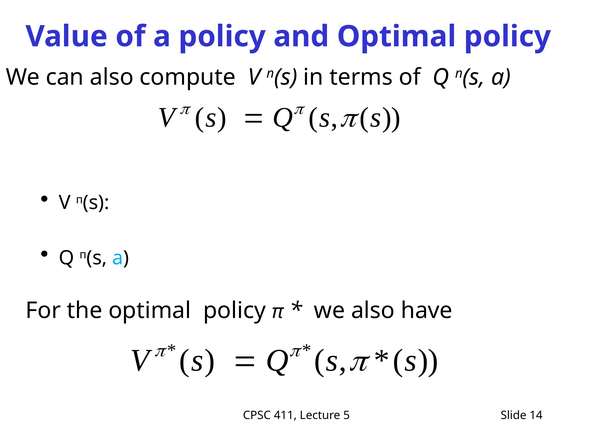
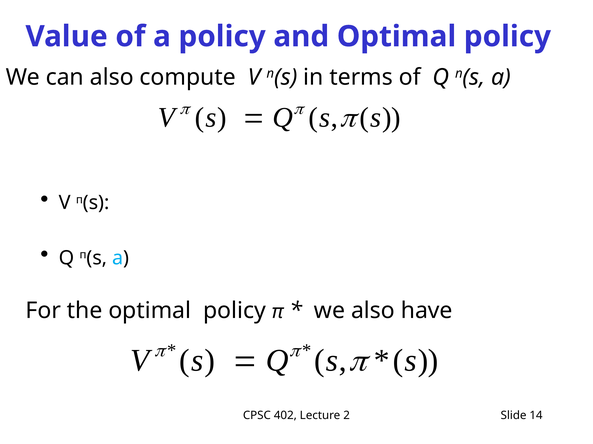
411: 411 -> 402
5: 5 -> 2
